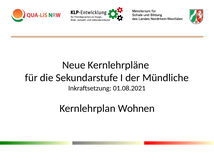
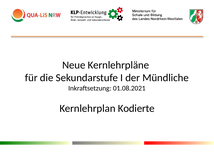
Wohnen: Wohnen -> Kodierte
